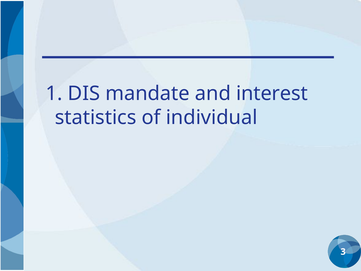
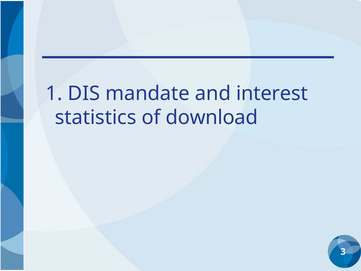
individual: individual -> download
